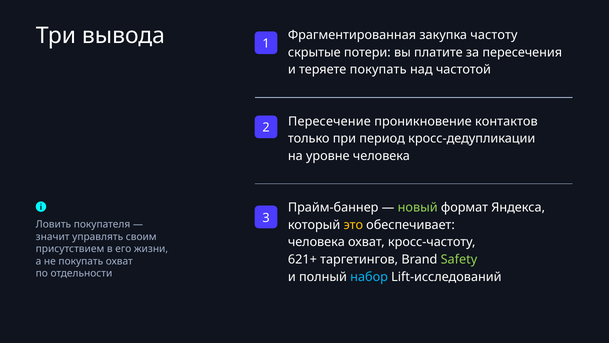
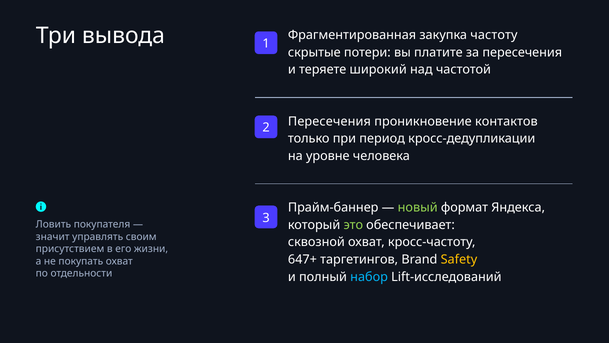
теряете покупать: покупать -> широкий
Пересечение at (329, 121): Пересечение -> Пересечения
это colour: yellow -> light green
человека at (316, 242): человека -> сквозной
621+: 621+ -> 647+
Safety colour: light green -> yellow
